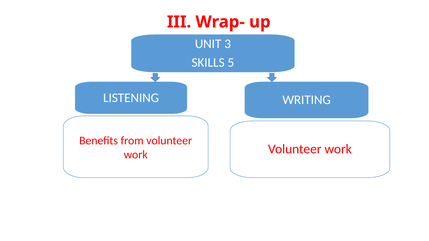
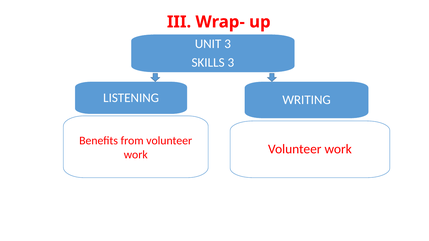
SKILLS 5: 5 -> 3
